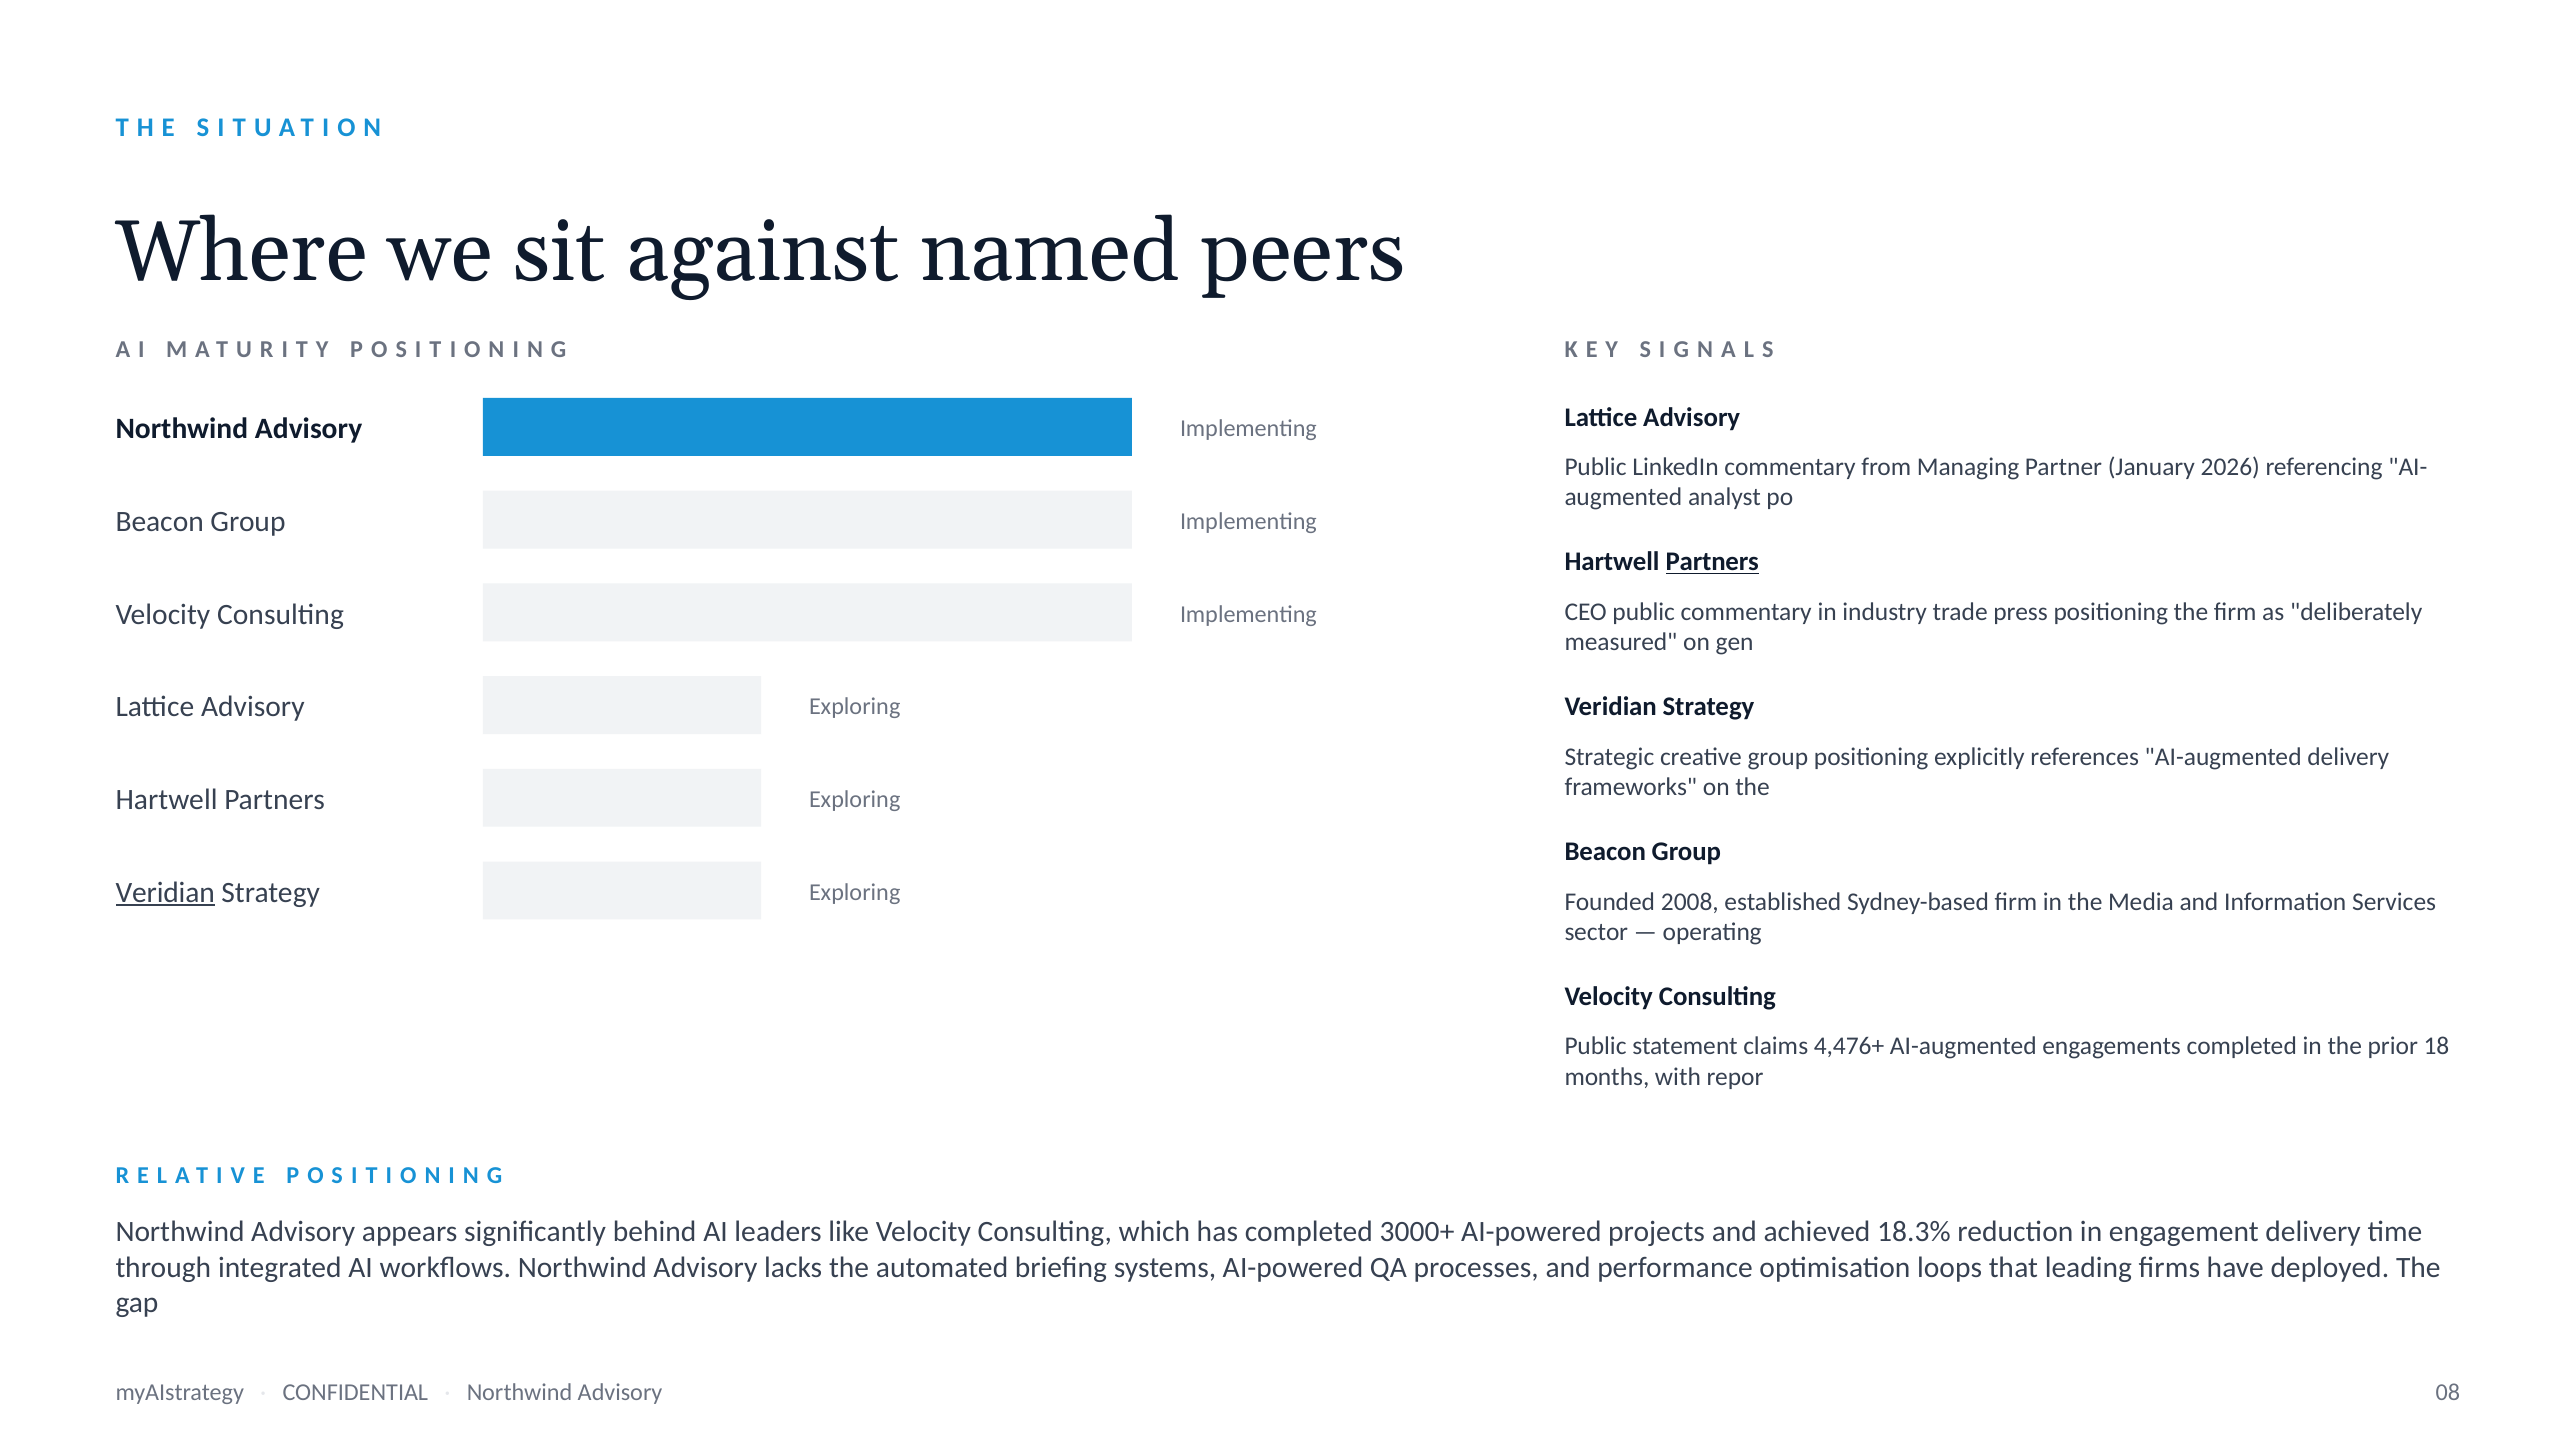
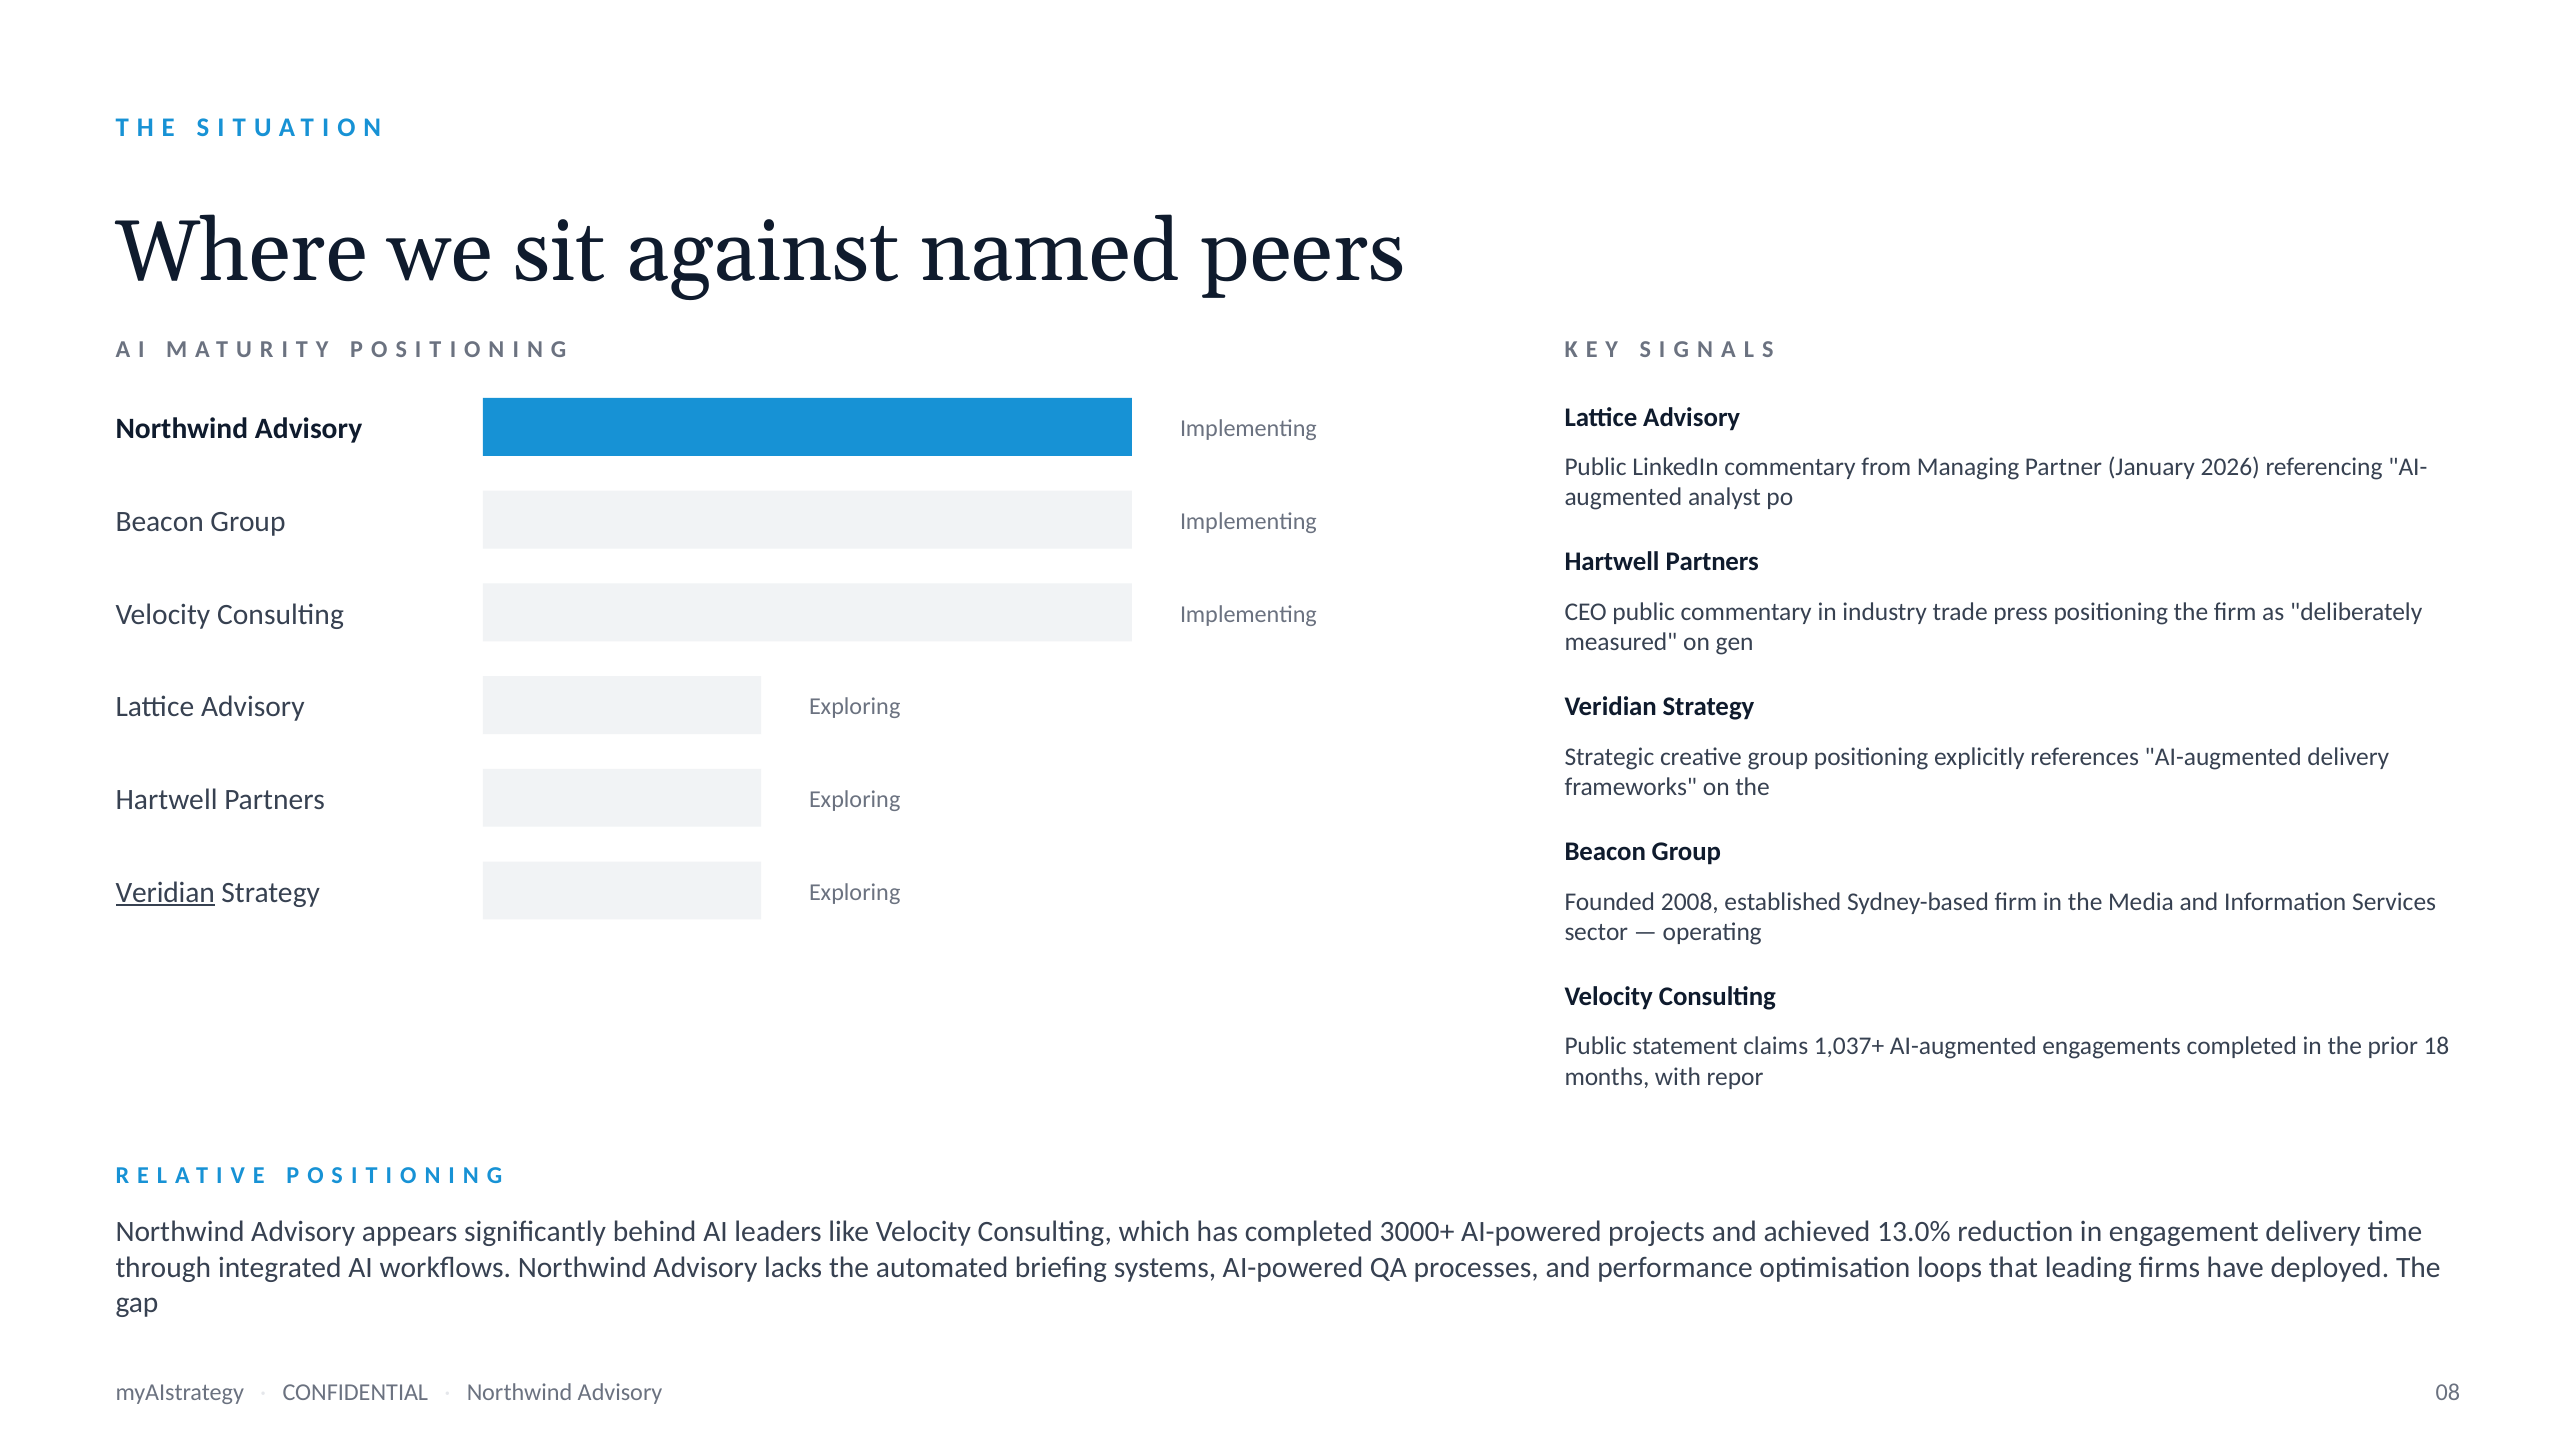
Partners at (1712, 562) underline: present -> none
4,476+: 4,476+ -> 1,037+
18.3%: 18.3% -> 13.0%
